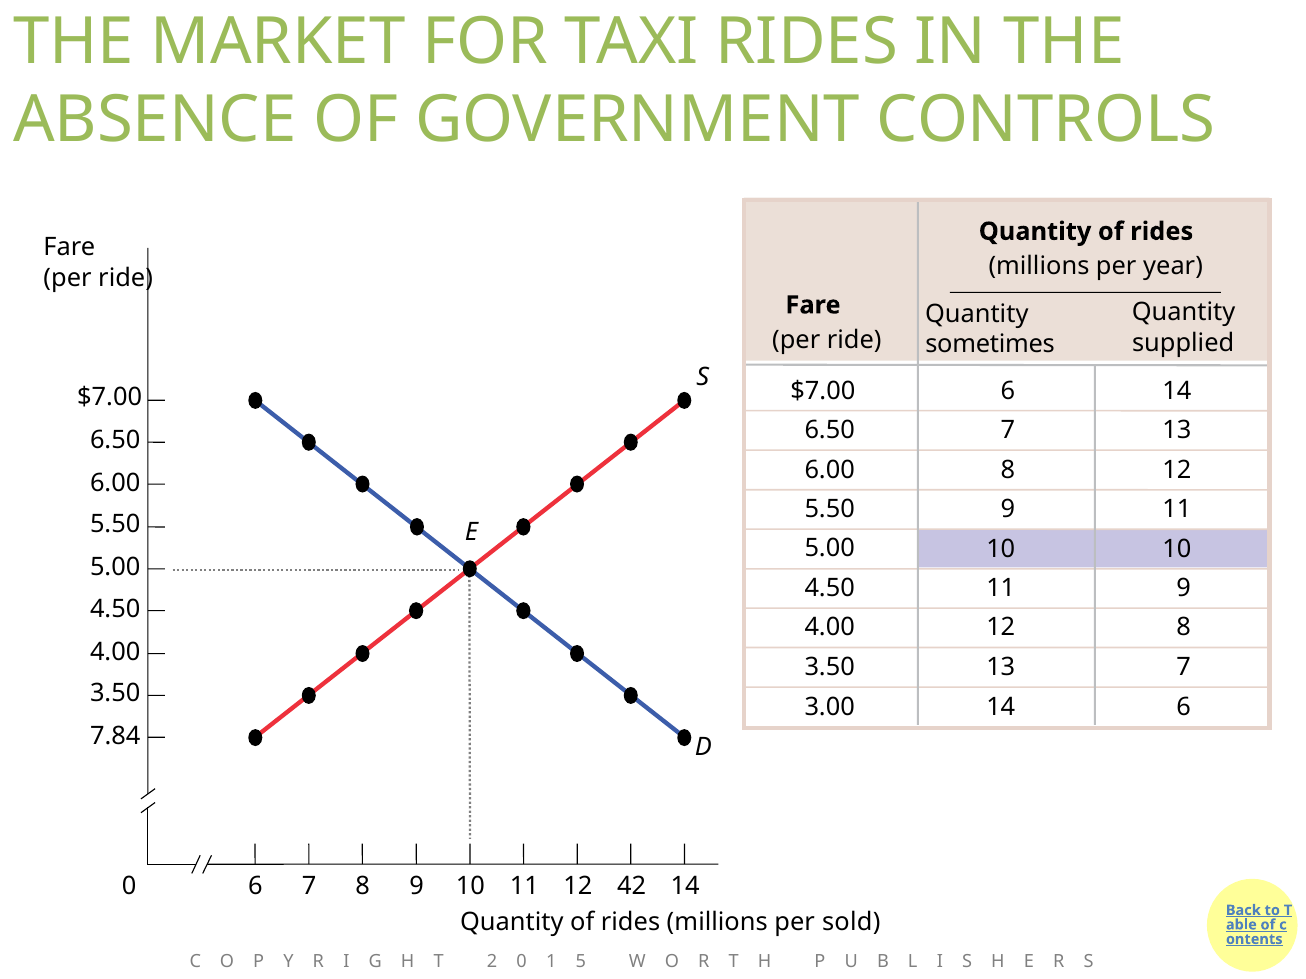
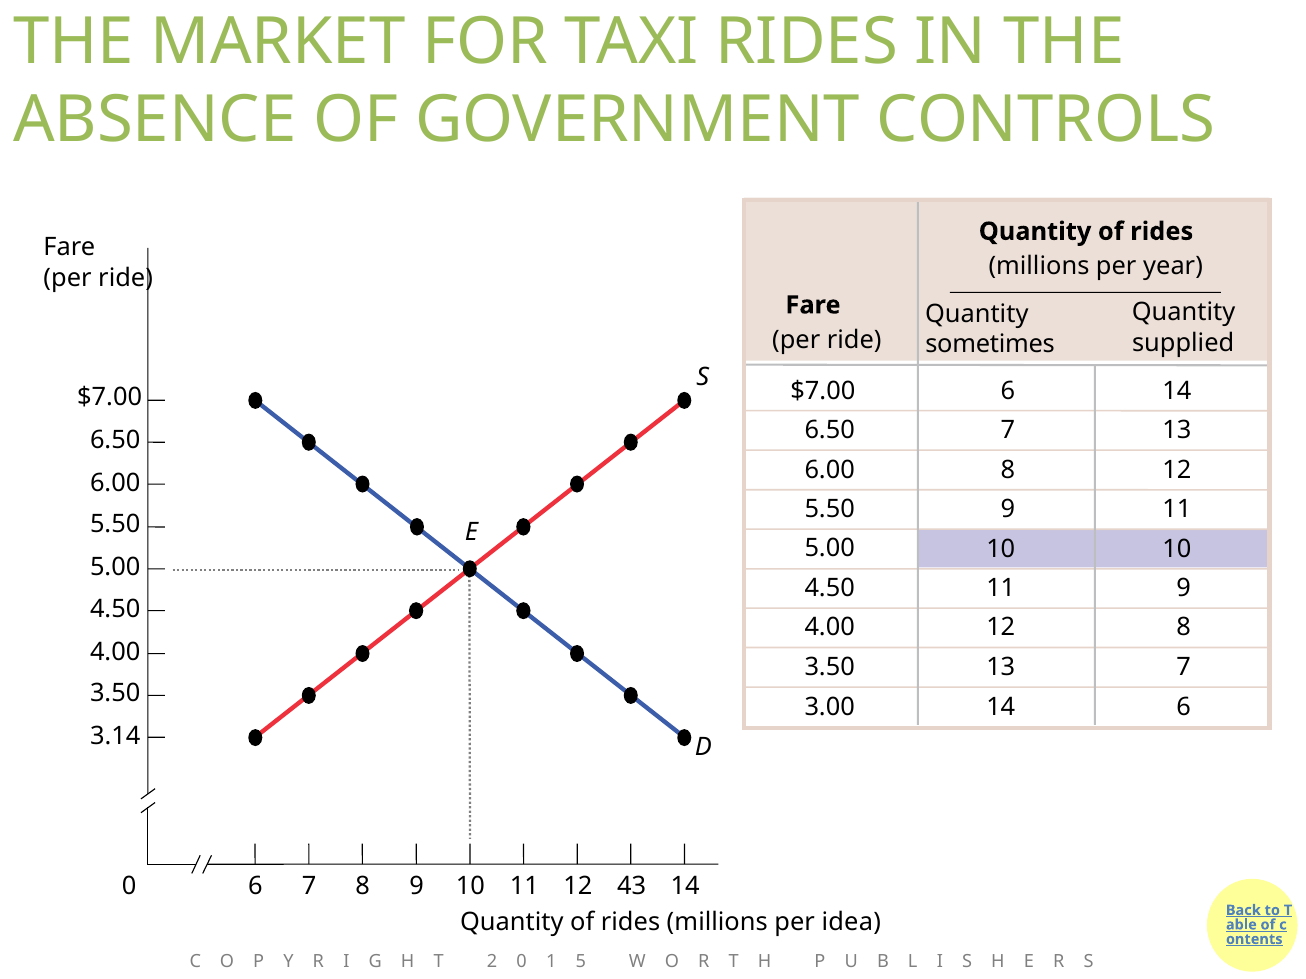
7.84: 7.84 -> 3.14
42: 42 -> 43
sold: sold -> idea
